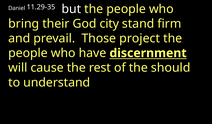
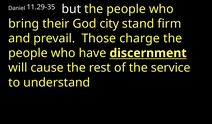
project: project -> charge
should: should -> service
